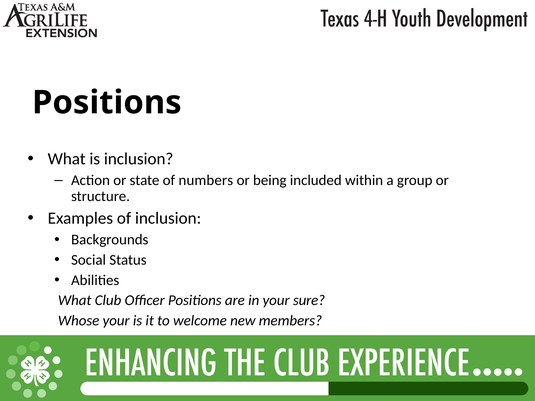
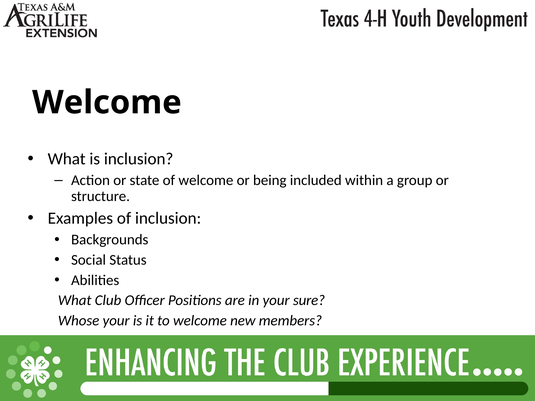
Positions at (107, 103): Positions -> Welcome
of numbers: numbers -> welcome
